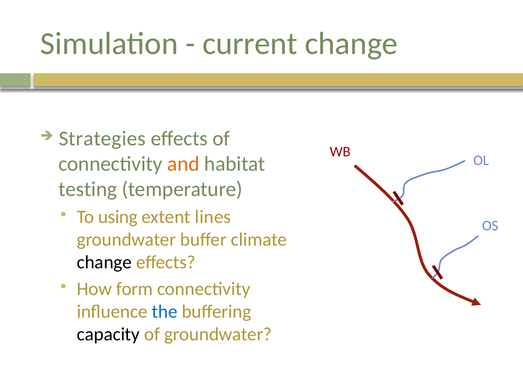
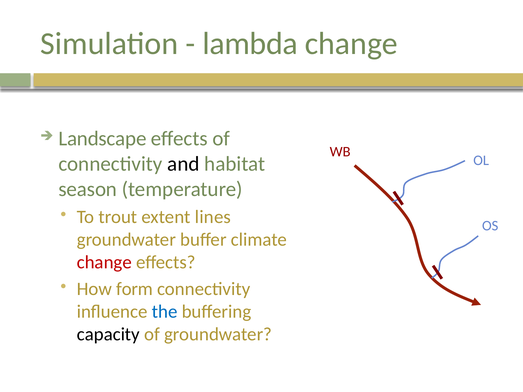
current: current -> lambda
Strategies: Strategies -> Landscape
and colour: orange -> black
testing: testing -> season
using: using -> trout
change at (104, 263) colour: black -> red
